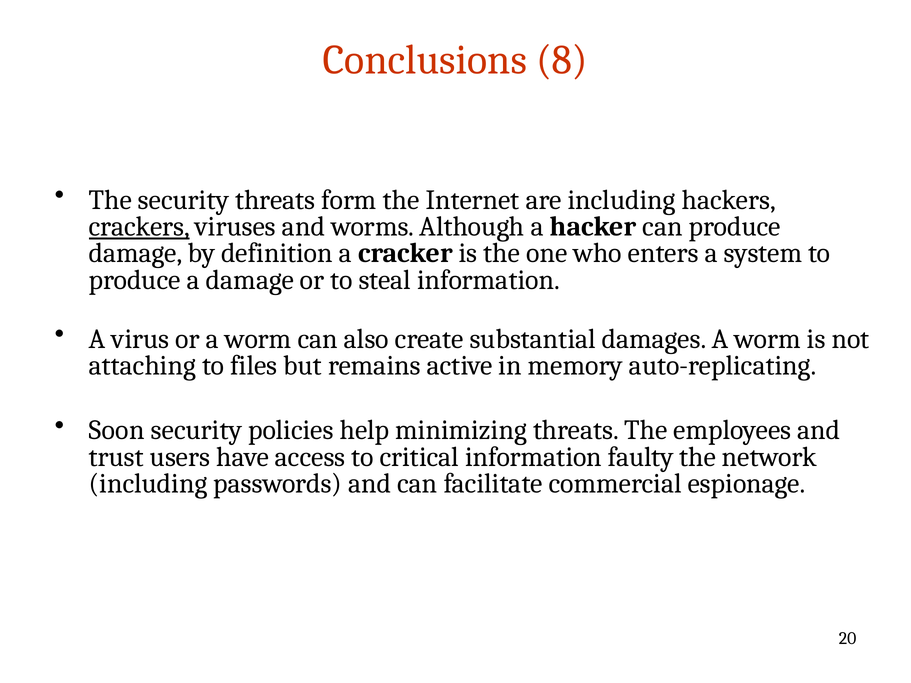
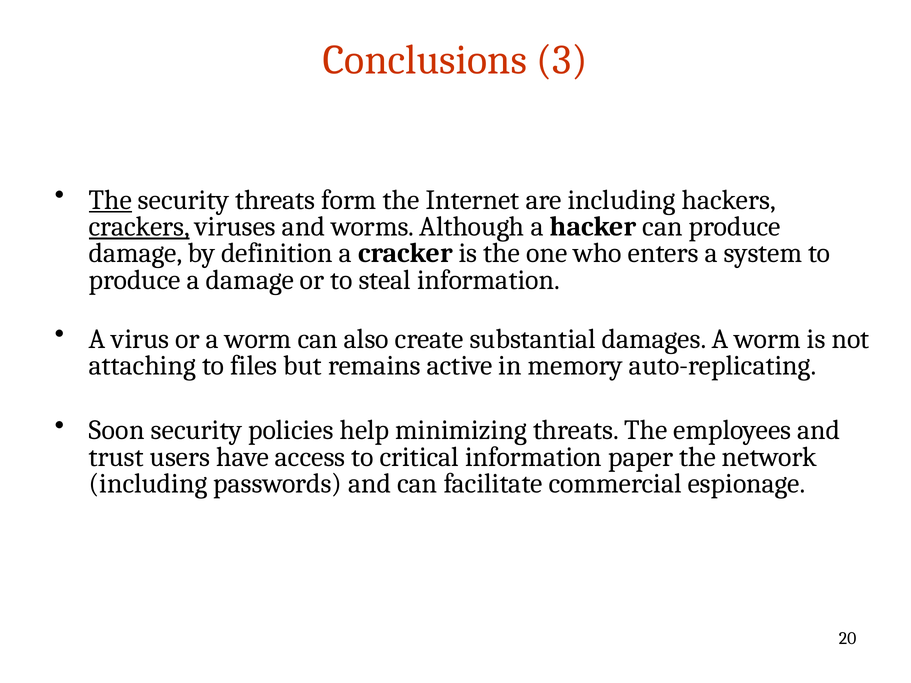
8: 8 -> 3
The at (110, 200) underline: none -> present
faulty: faulty -> paper
